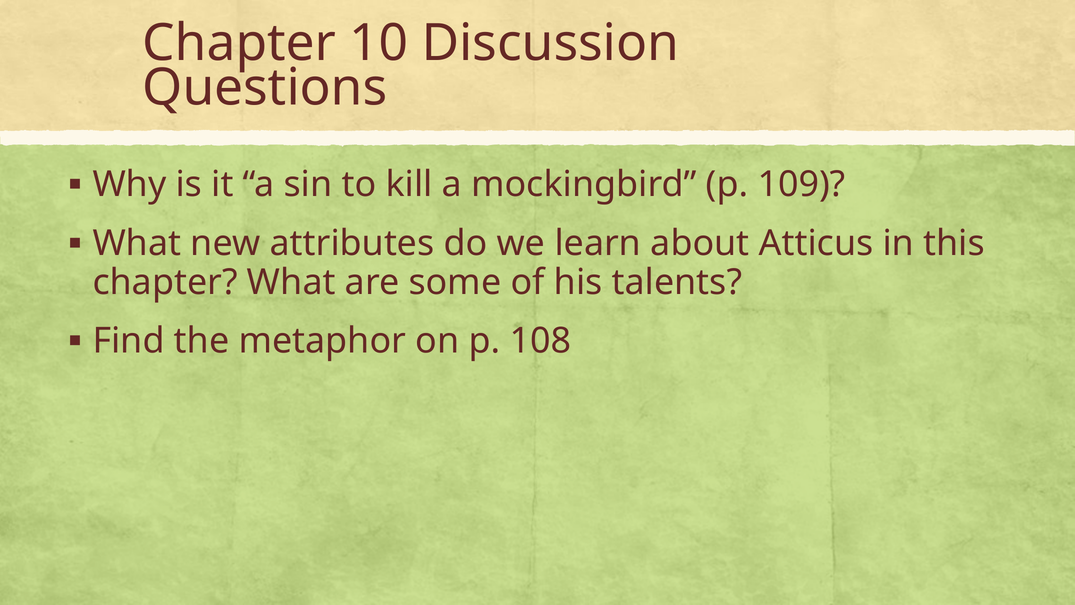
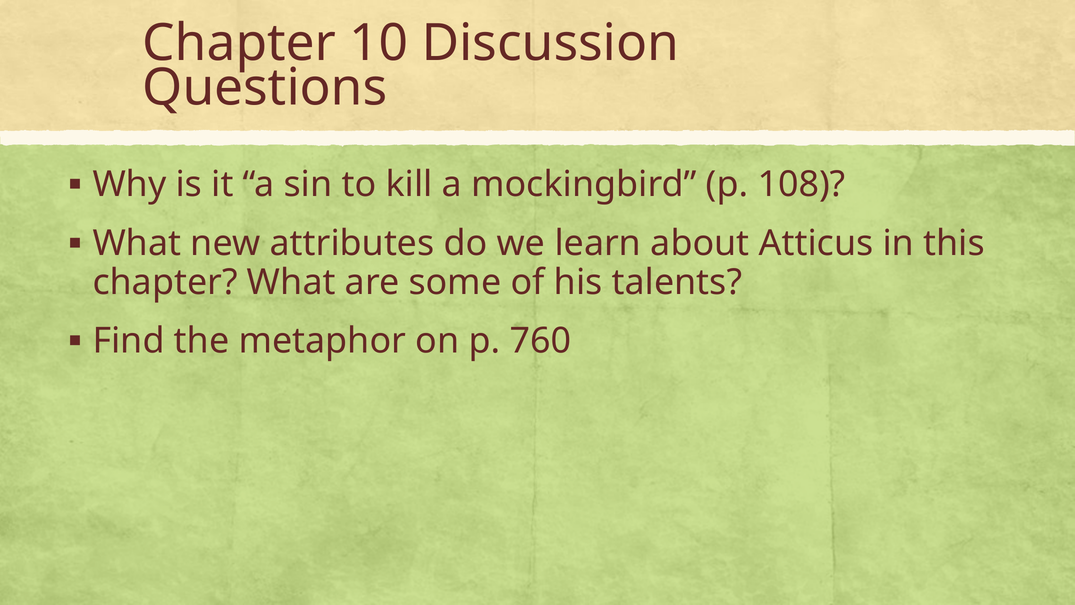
109: 109 -> 108
108: 108 -> 760
